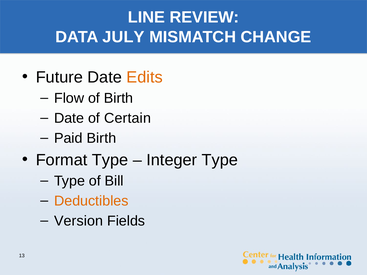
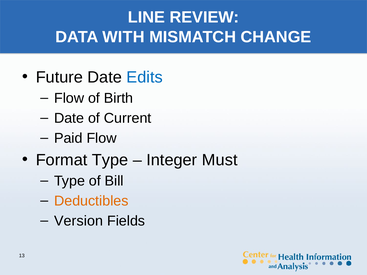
JULY: JULY -> WITH
Edits colour: orange -> blue
Certain: Certain -> Current
Paid Birth: Birth -> Flow
Integer Type: Type -> Must
